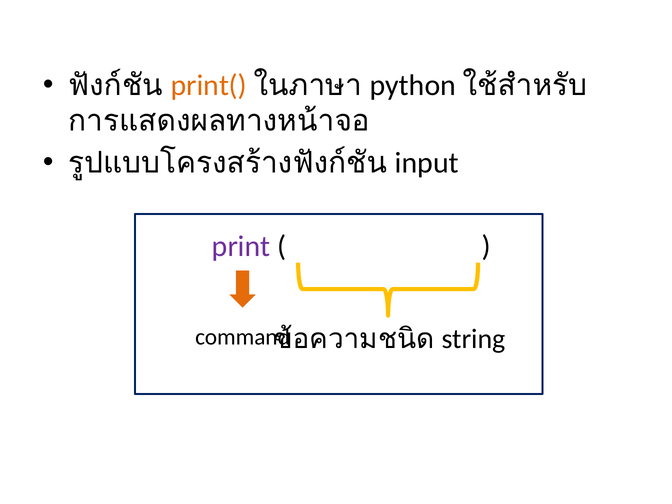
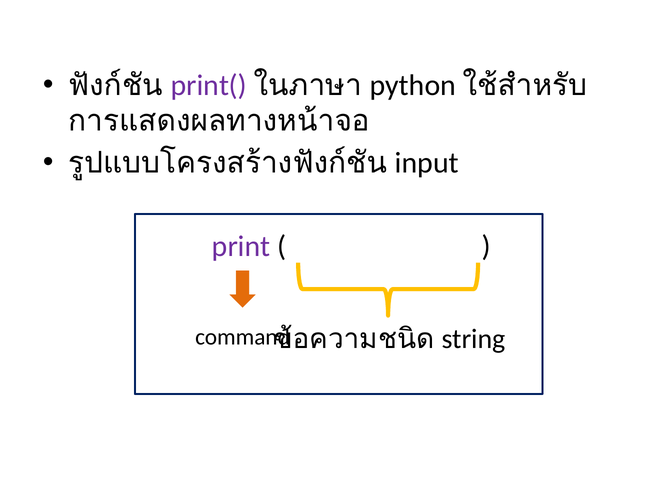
print( colour: orange -> purple
